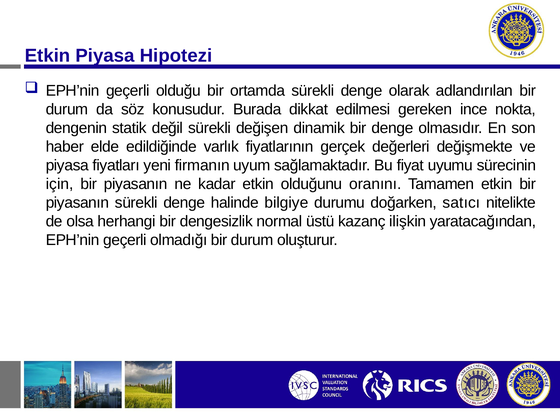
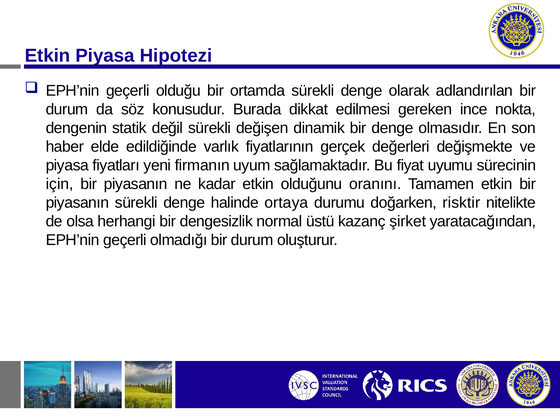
bilgiye: bilgiye -> ortaya
satıcı: satıcı -> risktir
ilişkin: ilişkin -> şirket
